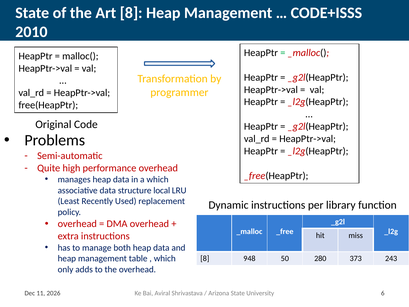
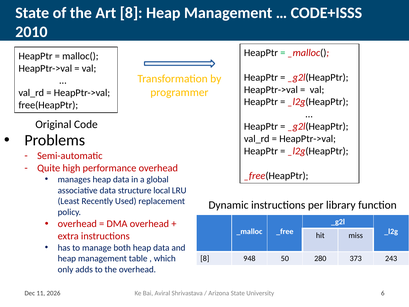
a which: which -> global
